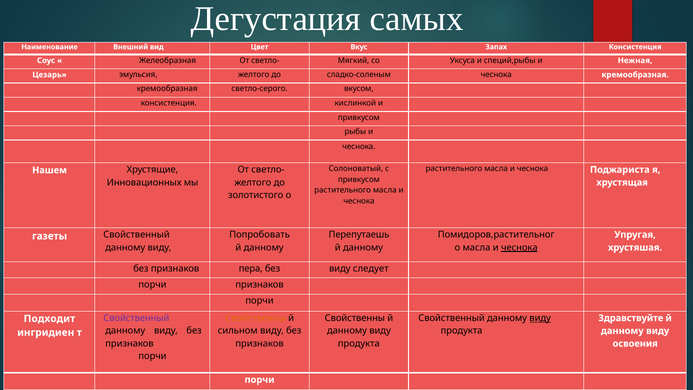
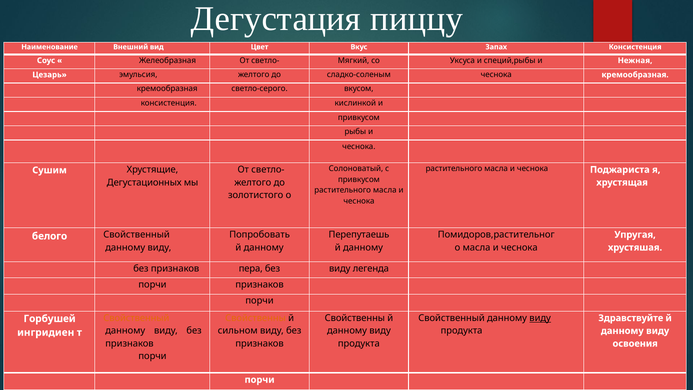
самых: самых -> пиццу
Нашем: Нашем -> Сушим
Инновационных: Инновационных -> Дегустационных
газеты: газеты -> белого
чеснока at (519, 247) underline: present -> none
следует: следует -> легенда
Свойственный at (136, 318) colour: purple -> orange
Подходит: Подходит -> Горбушей
